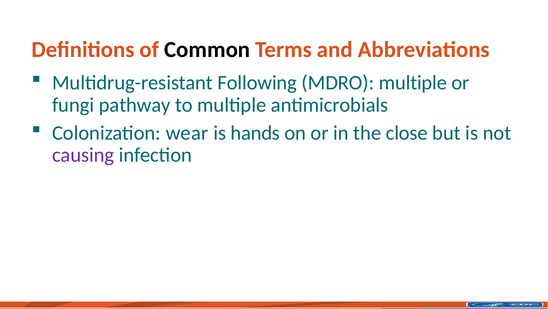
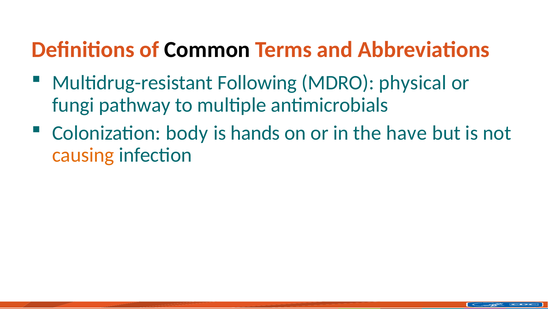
MDRO multiple: multiple -> physical
wear: wear -> body
close: close -> have
causing colour: purple -> orange
